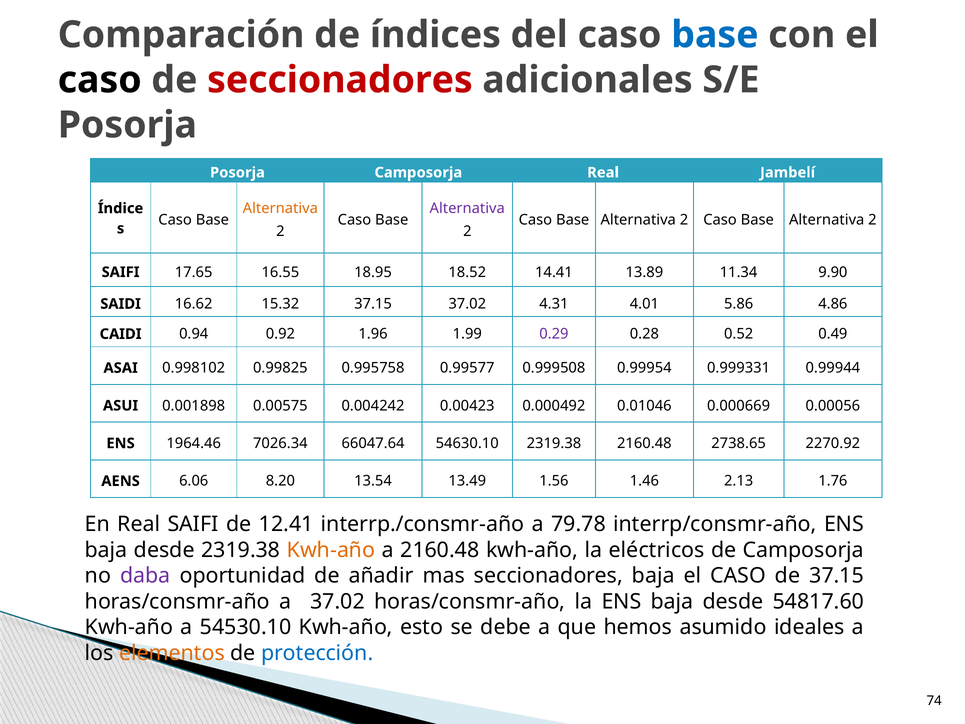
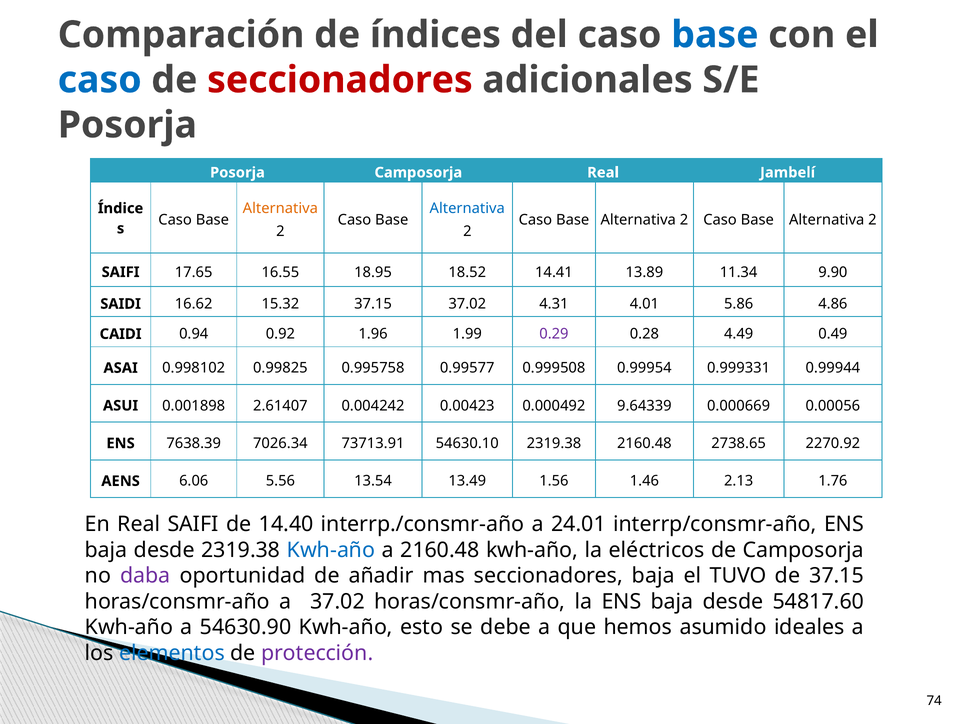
caso at (100, 80) colour: black -> blue
Alternativa at (467, 208) colour: purple -> blue
0.52: 0.52 -> 4.49
0.00575: 0.00575 -> 2.61407
0.01046: 0.01046 -> 9.64339
1964.46: 1964.46 -> 7638.39
66047.64: 66047.64 -> 73713.91
8.20: 8.20 -> 5.56
12.41: 12.41 -> 14.40
79.78: 79.78 -> 24.01
Kwh-año at (331, 550) colour: orange -> blue
baja el CASO: CASO -> TUVO
54530.10: 54530.10 -> 54630.90
elementos colour: orange -> blue
protección colour: blue -> purple
